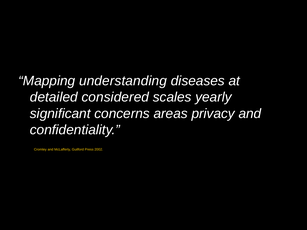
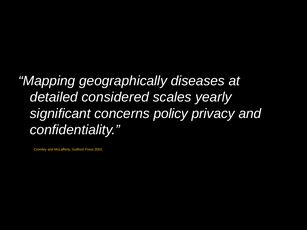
understanding: understanding -> geographically
areas: areas -> policy
